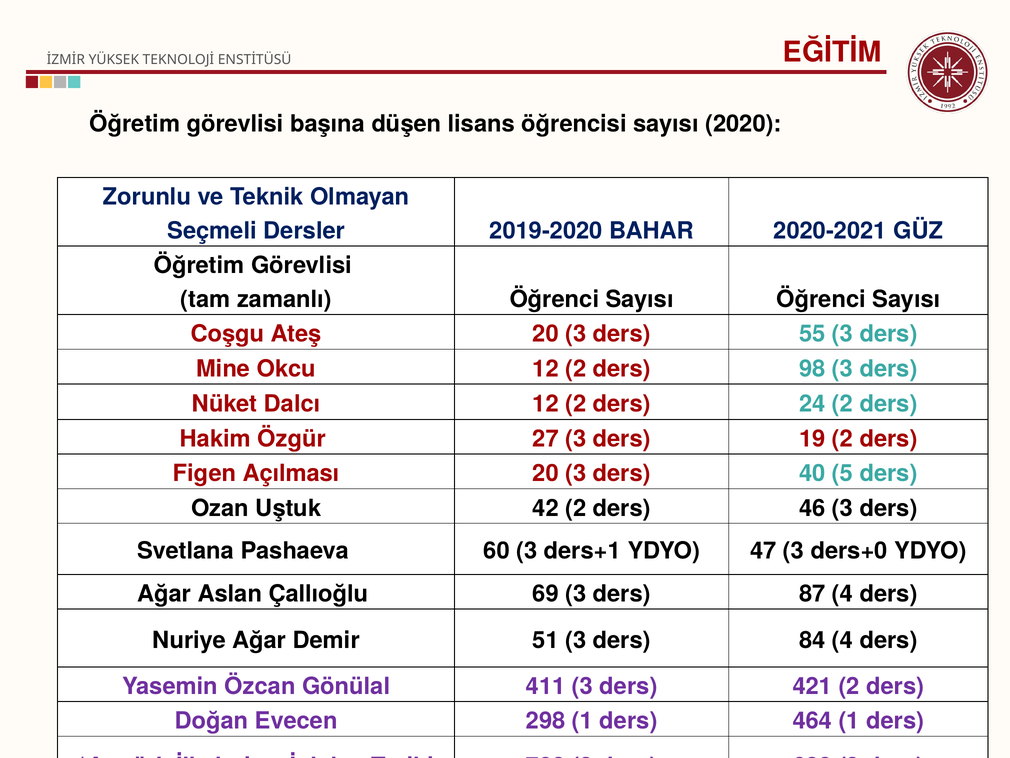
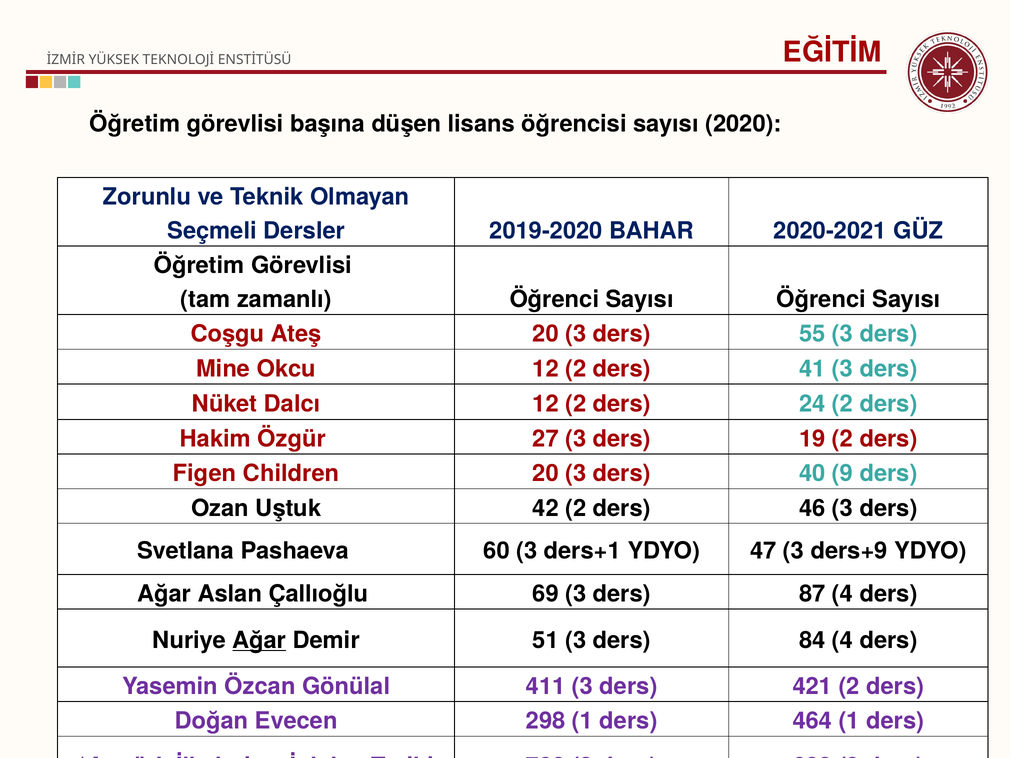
98: 98 -> 41
Açılması: Açılması -> Children
5: 5 -> 9
ders+0: ders+0 -> ders+9
Ağar at (259, 640) underline: none -> present
